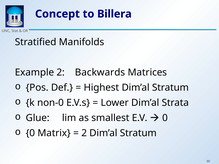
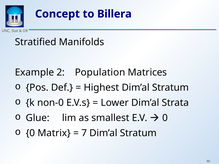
Backwards: Backwards -> Population
2 at (84, 133): 2 -> 7
